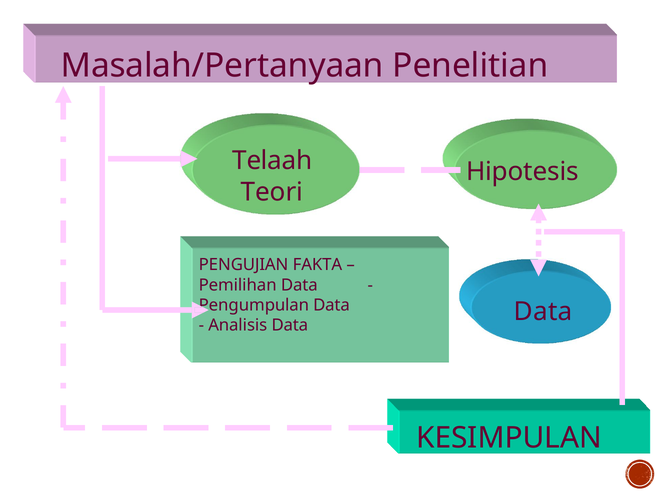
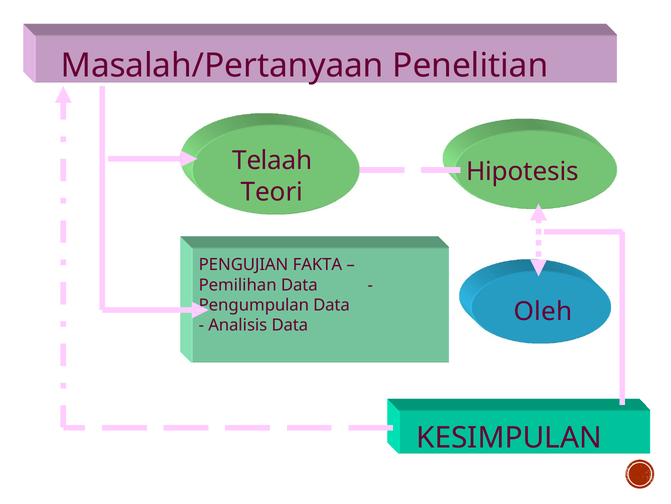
Data at (543, 311): Data -> Oleh
